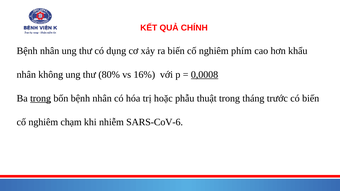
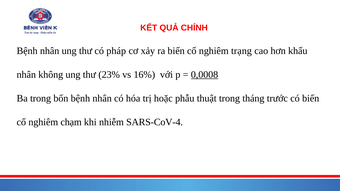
dụng: dụng -> pháp
phím: phím -> trạng
80%: 80% -> 23%
trong at (41, 98) underline: present -> none
SARS-CoV-6: SARS-CoV-6 -> SARS-CoV-4
